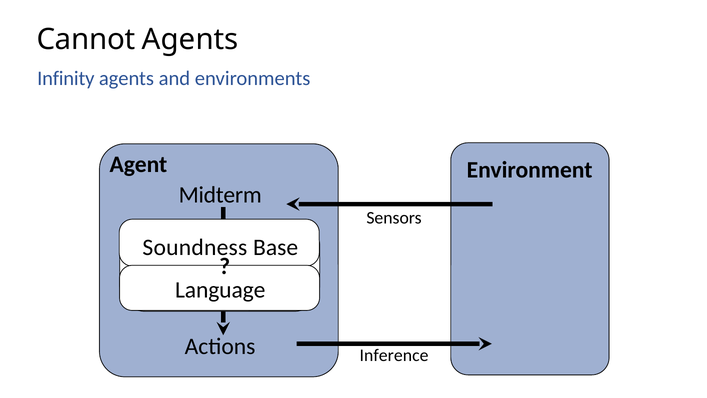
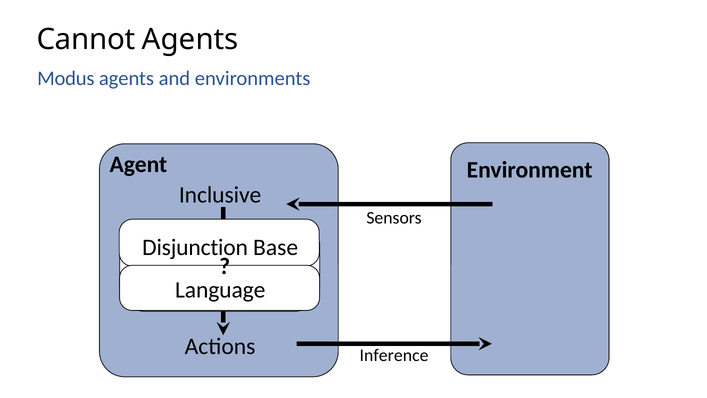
Infinity: Infinity -> Modus
Midterm: Midterm -> Inclusive
Soundness: Soundness -> Disjunction
